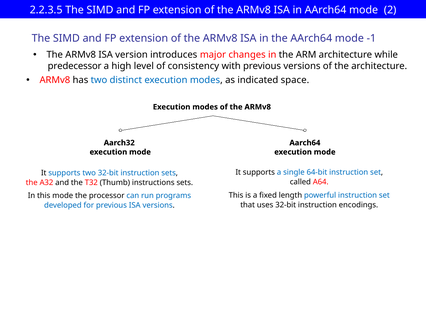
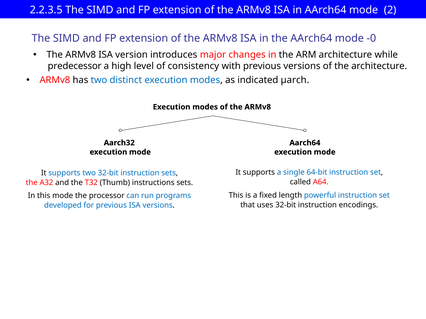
-1: -1 -> -0
space: space -> µarch
